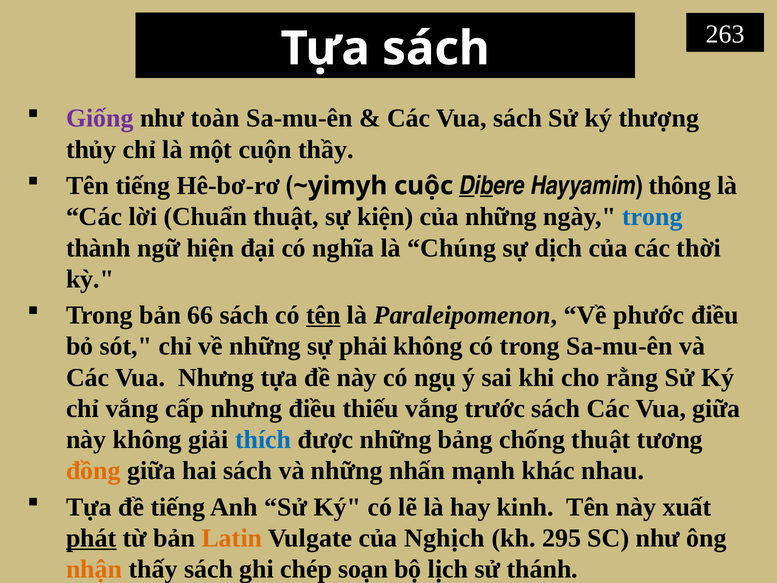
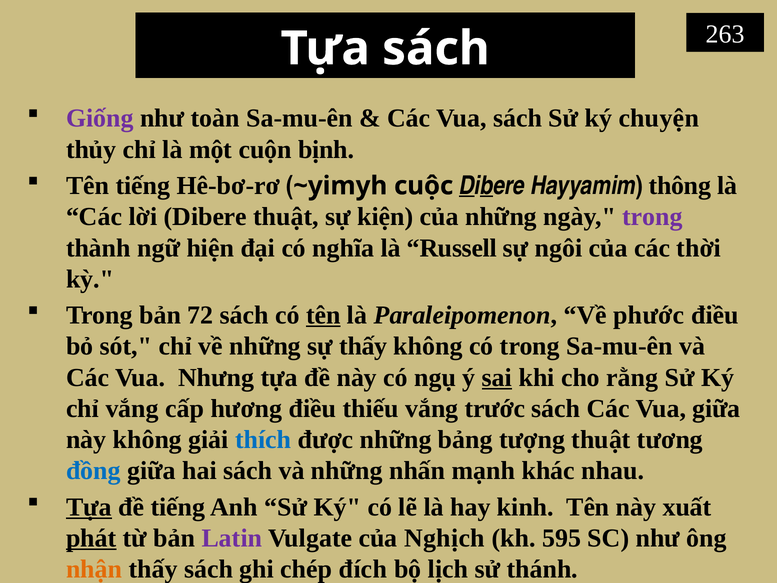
thượng: thượng -> chuyện
thầy: thầy -> bịnh
lời Chuẩn: Chuẩn -> Dibere
trong at (652, 217) colour: blue -> purple
Chúng: Chúng -> Russell
dịch: dịch -> ngôi
66: 66 -> 72
sự phải: phải -> thấy
sai underline: none -> present
cấp nhưng: nhưng -> hương
chống: chống -> tượng
đồng colour: orange -> blue
Tựa at (89, 507) underline: none -> present
Latin colour: orange -> purple
295: 295 -> 595
soạn: soạn -> đích
